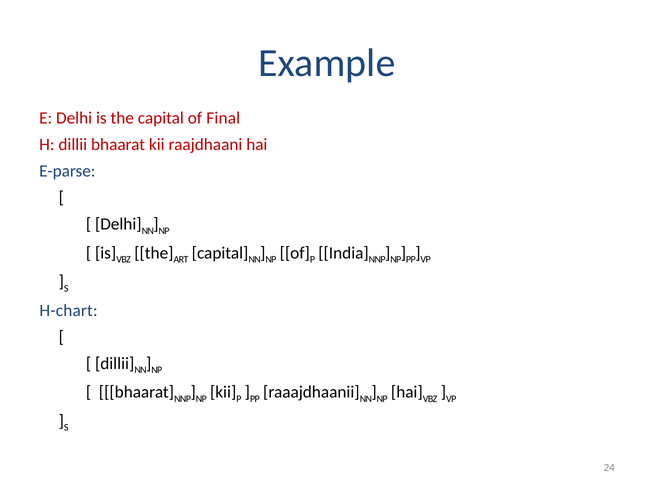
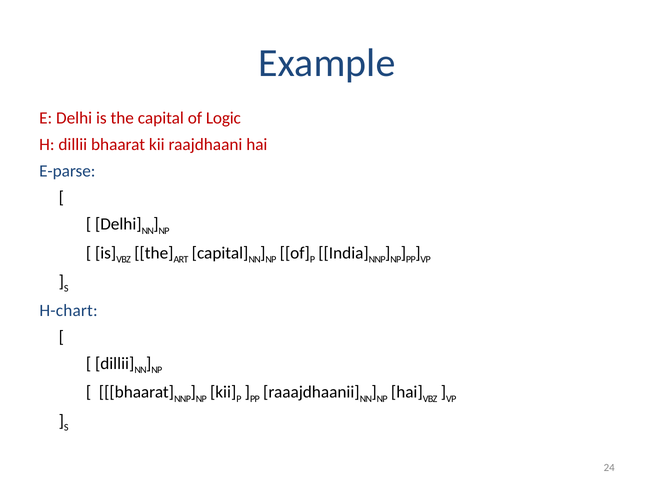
Final: Final -> Logic
